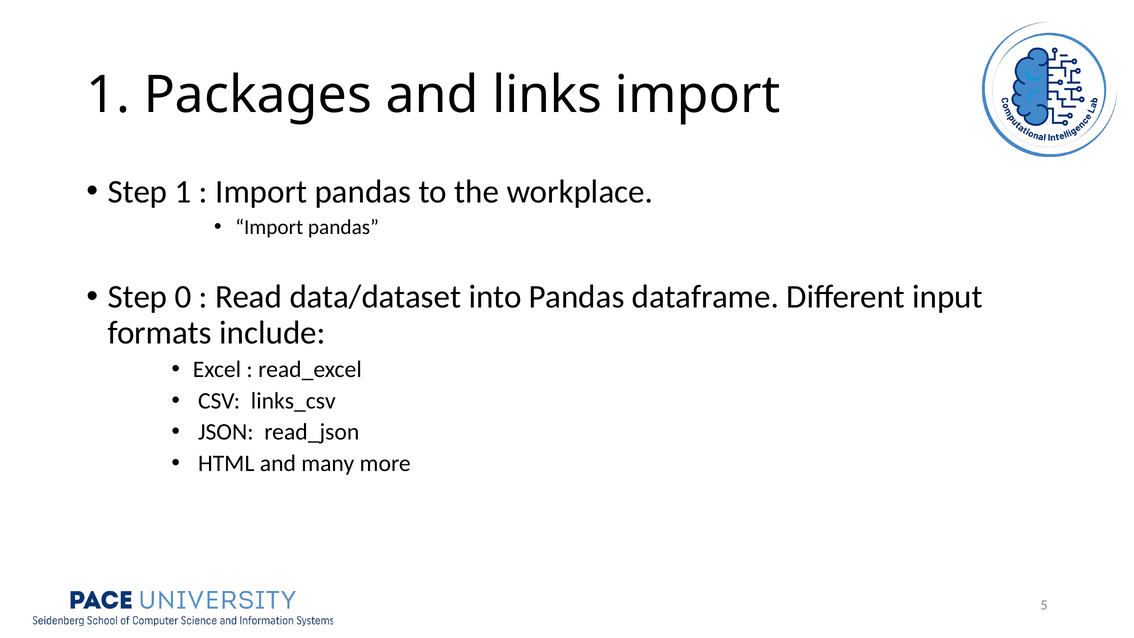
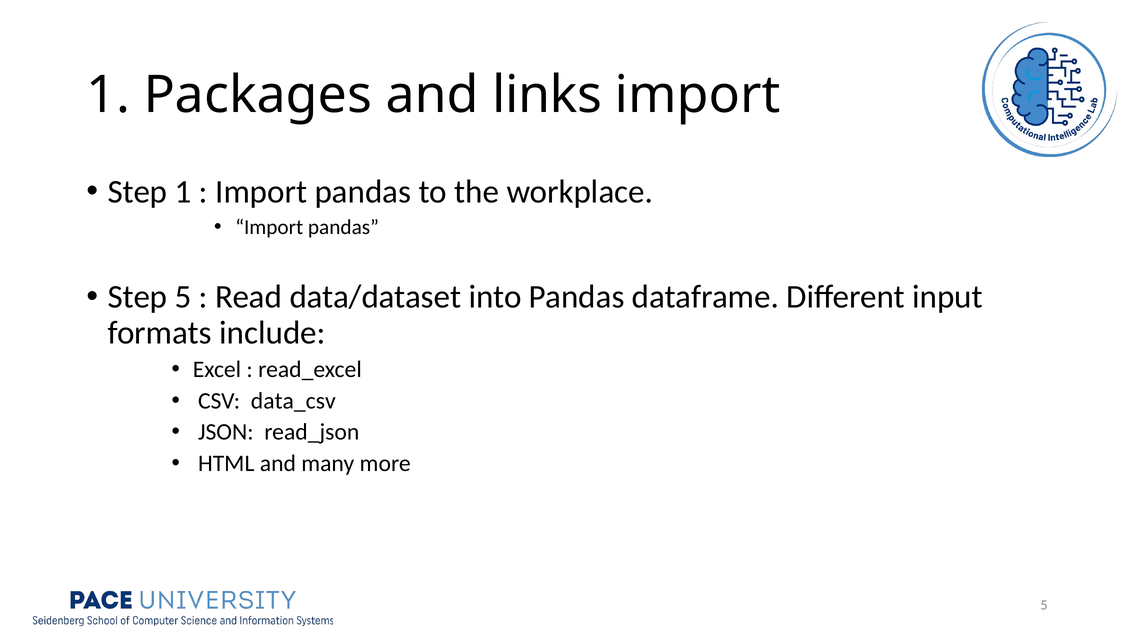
Step 0: 0 -> 5
links_csv: links_csv -> data_csv
